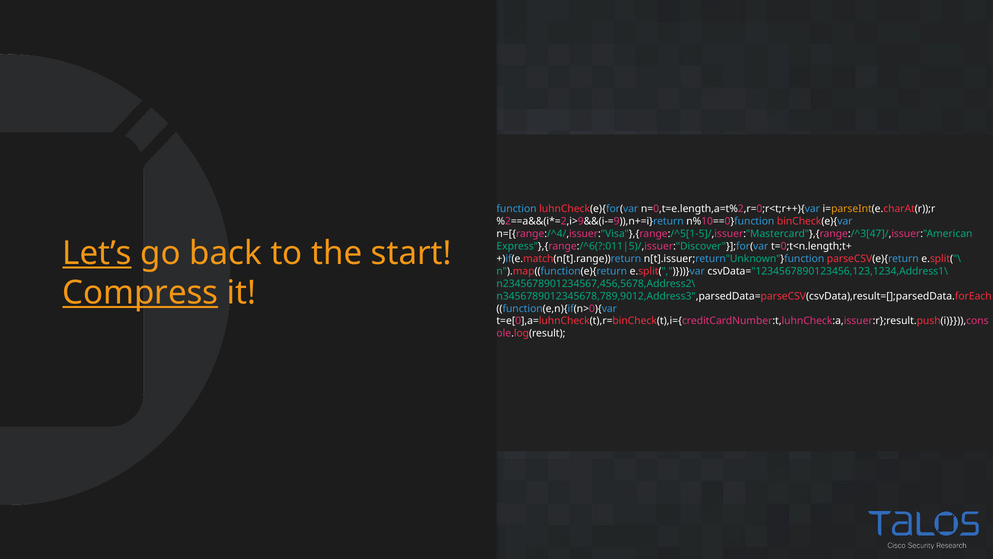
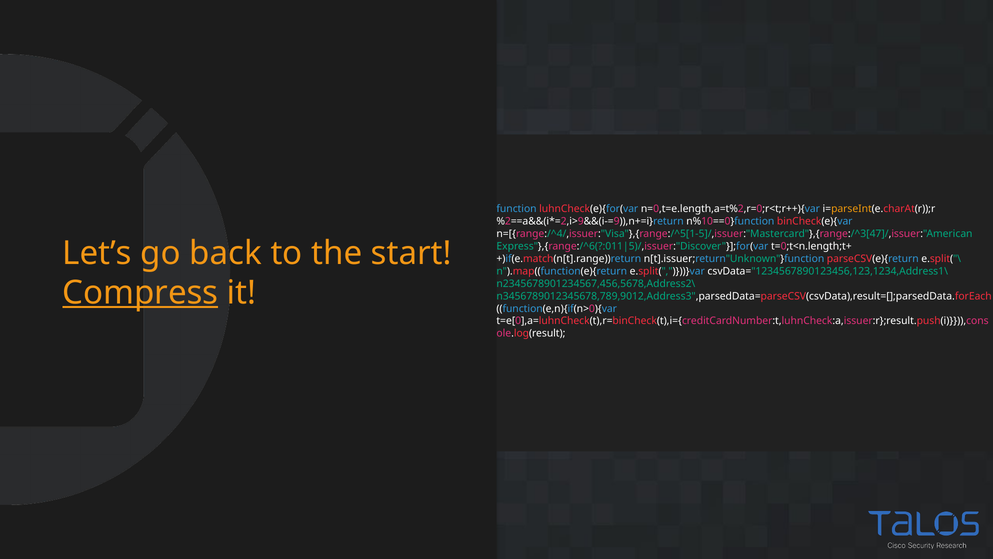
Let’s underline: present -> none
